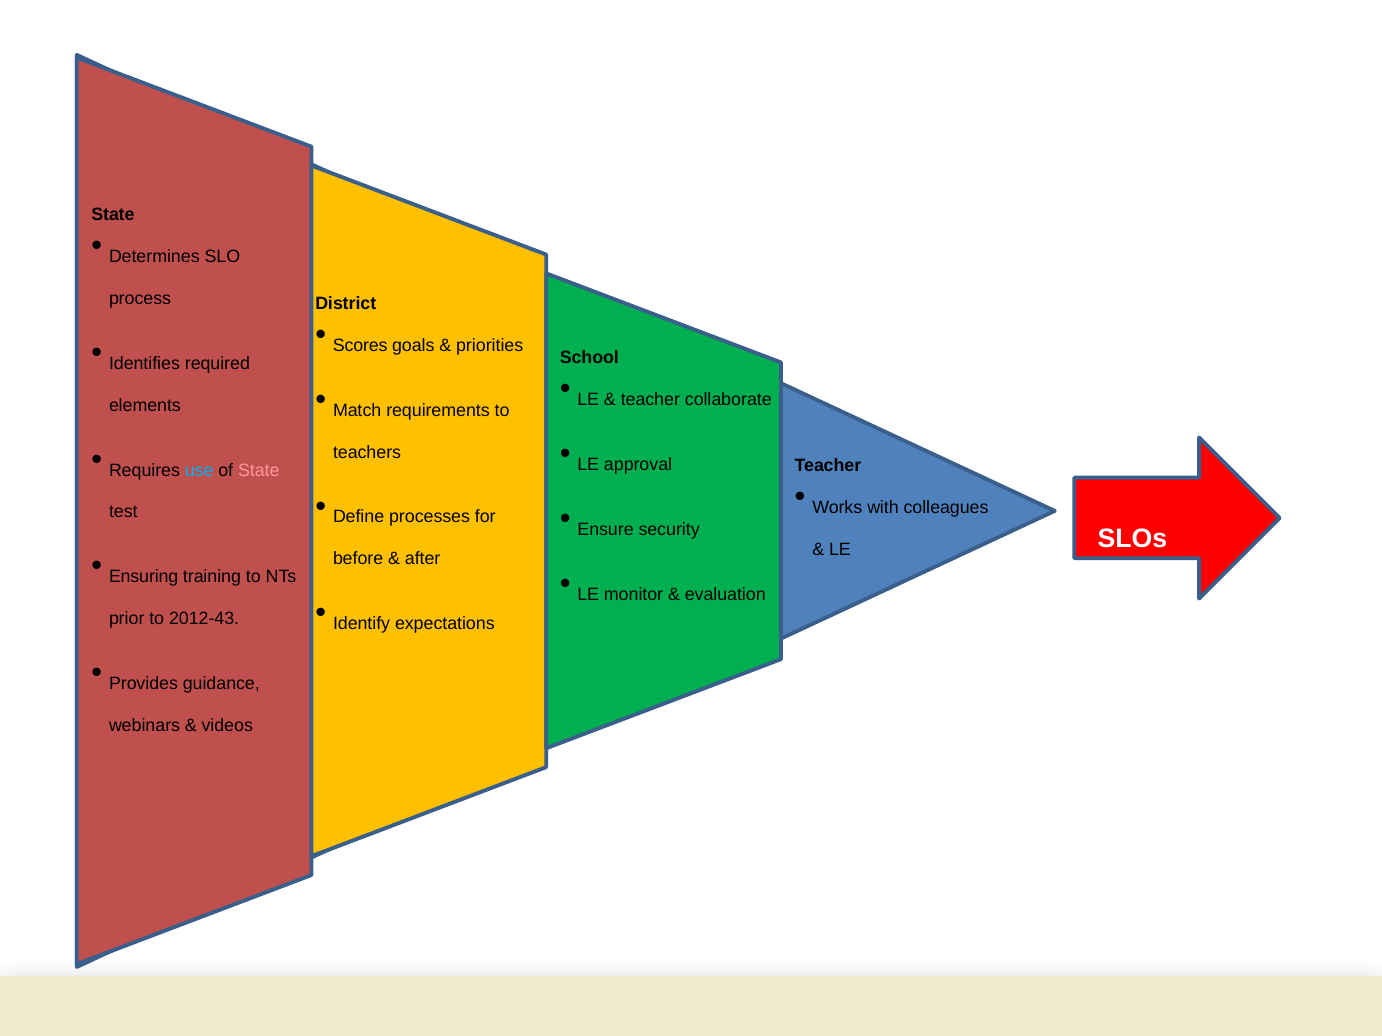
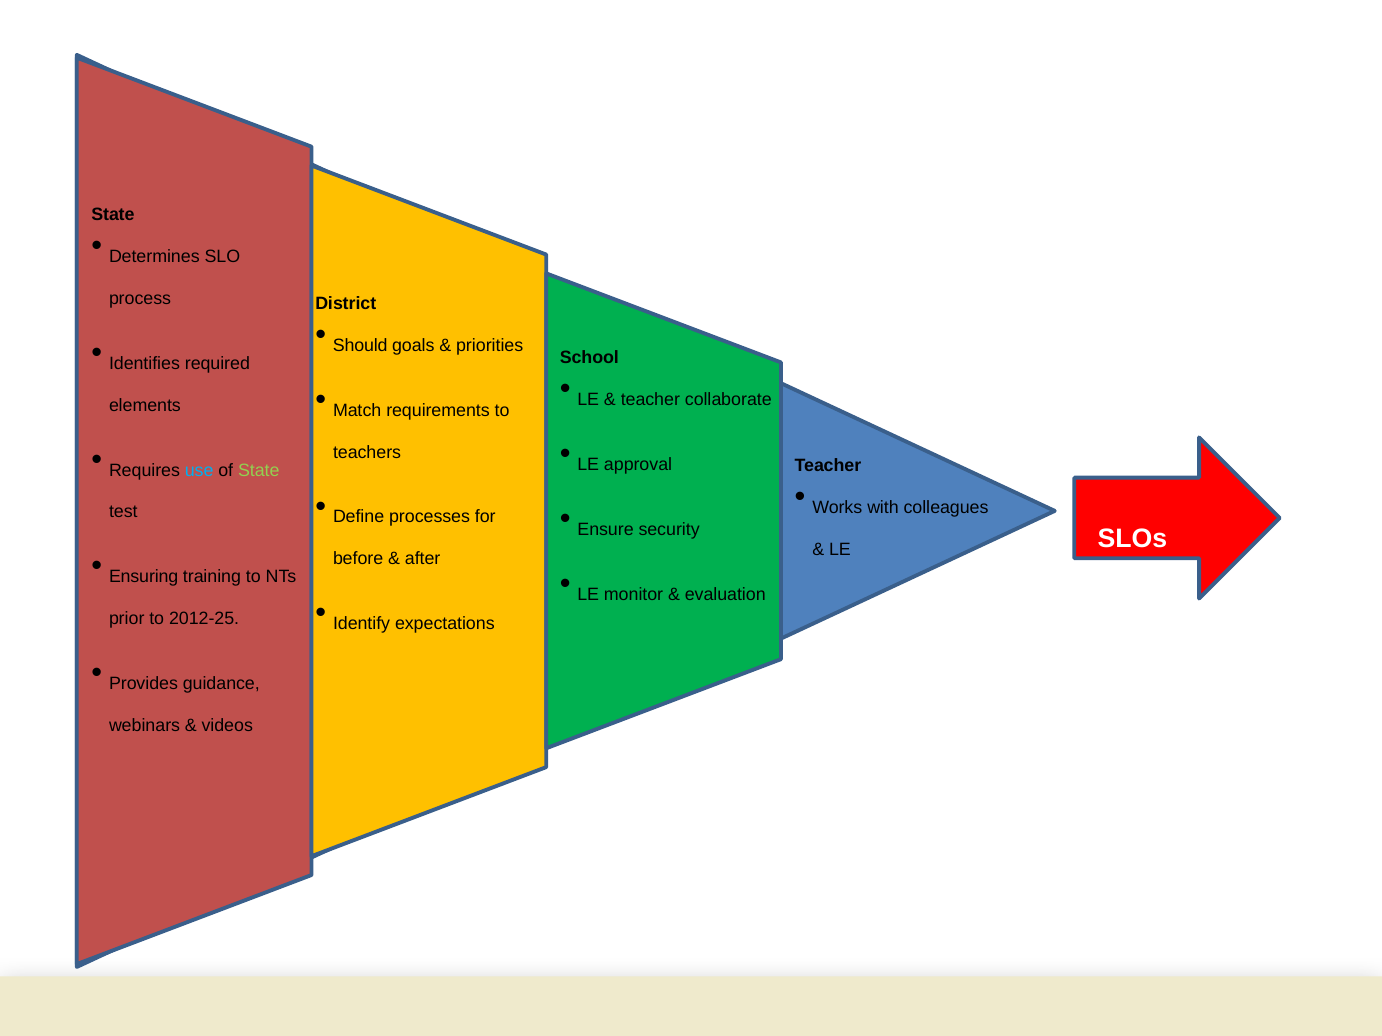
Scores: Scores -> Should
State at (259, 470) colour: pink -> light green
2012-43: 2012-43 -> 2012-25
